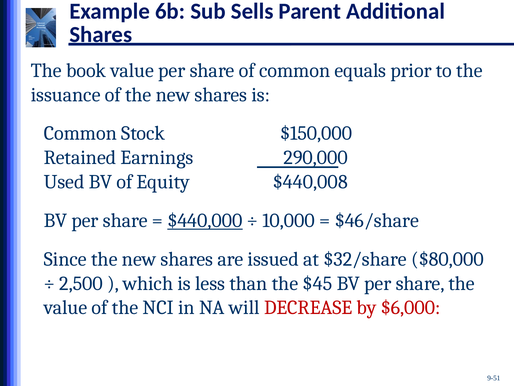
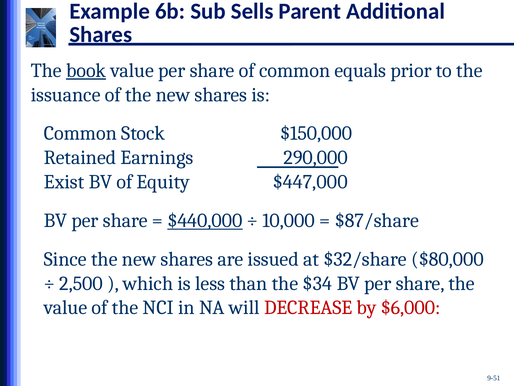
book underline: none -> present
Used: Used -> Exist
$440,008: $440,008 -> $447,000
$46/share: $46/share -> $87/share
$45: $45 -> $34
